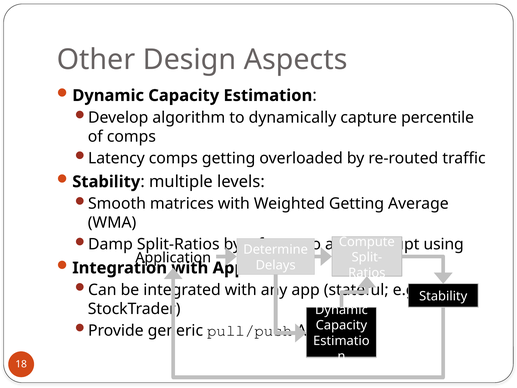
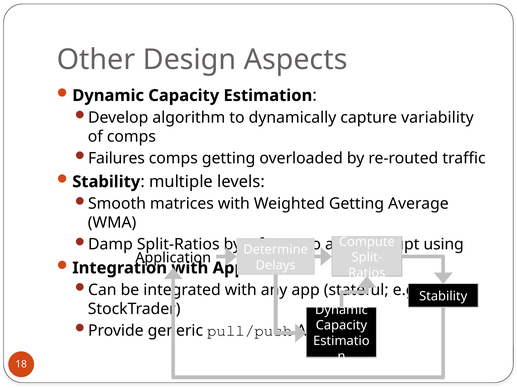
percentile: percentile -> variability
Latency: Latency -> Failures
